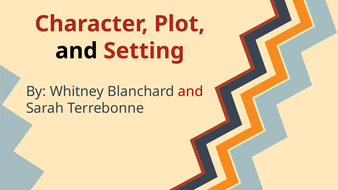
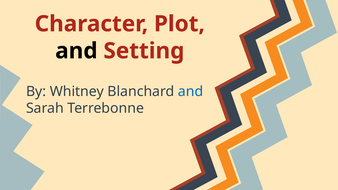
and at (191, 92) colour: red -> blue
